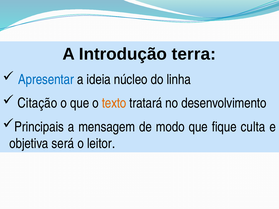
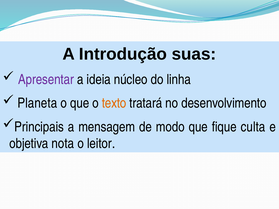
terra: terra -> suas
Apresentar colour: blue -> purple
Citação: Citação -> Planeta
será: será -> nota
